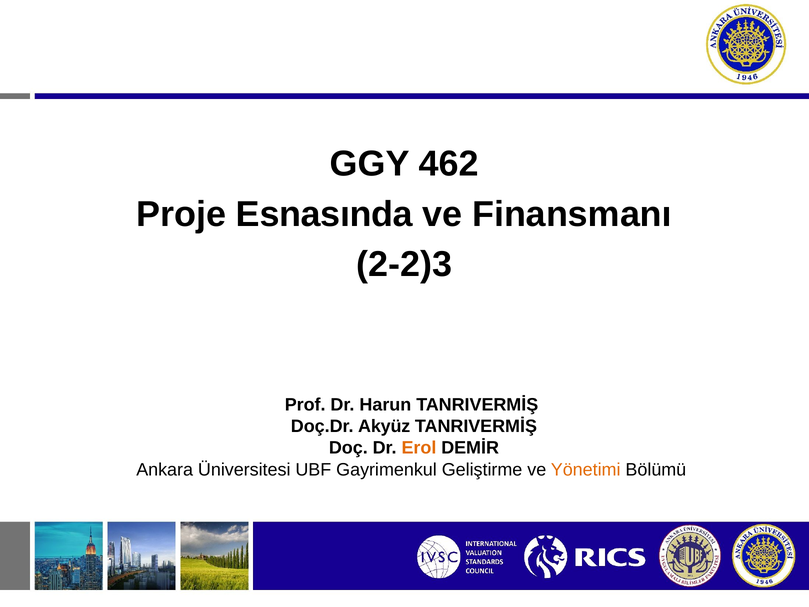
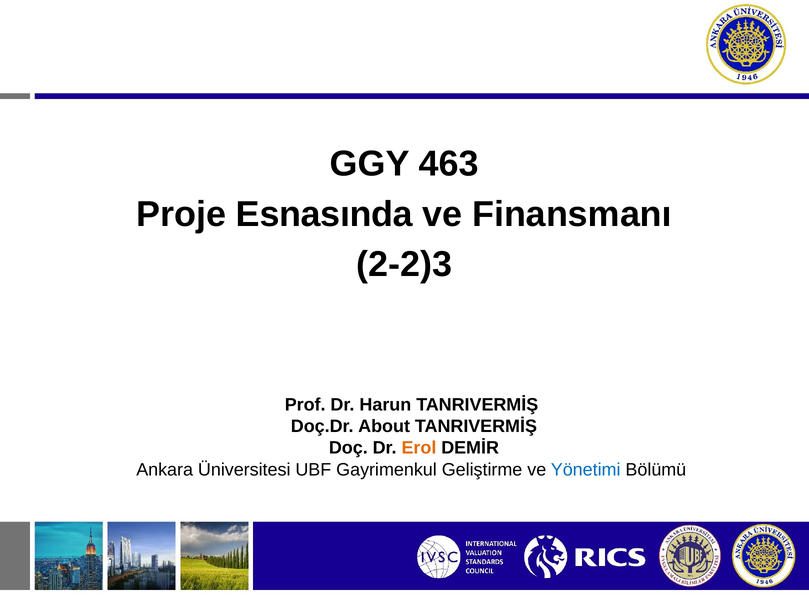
462: 462 -> 463
Akyüz: Akyüz -> About
Yönetimi colour: orange -> blue
